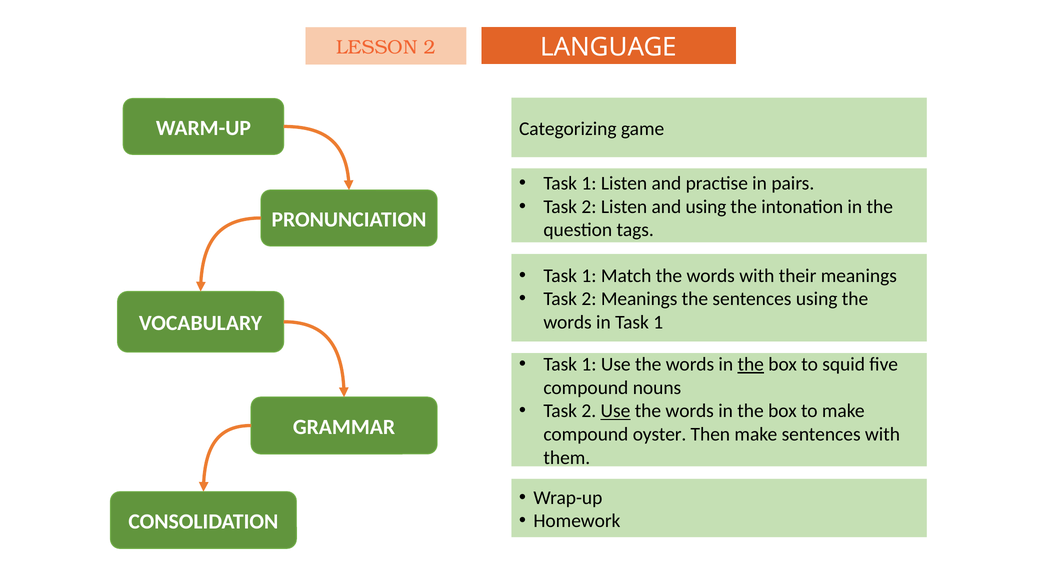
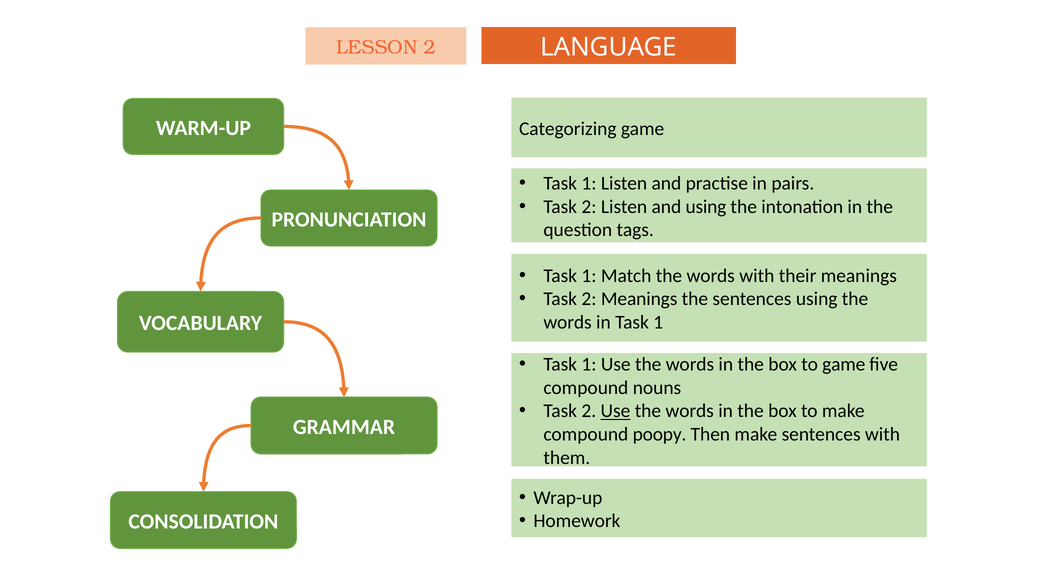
the at (751, 364) underline: present -> none
to squid: squid -> game
oyster: oyster -> poopy
